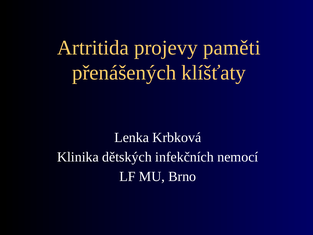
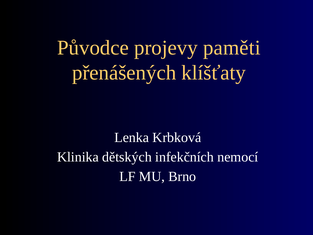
Artritida: Artritida -> Původce
